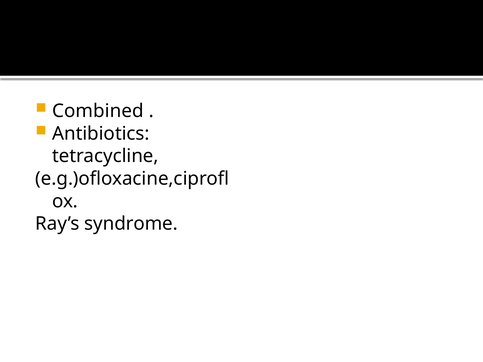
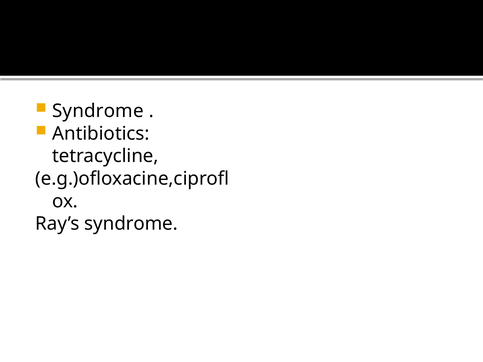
Combined at (98, 111): Combined -> Syndrome
